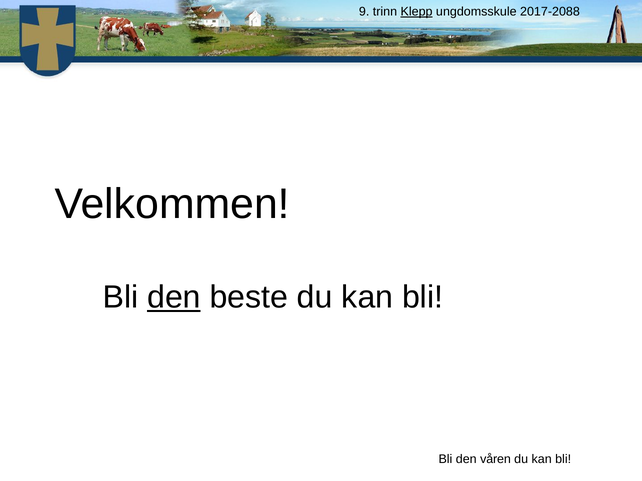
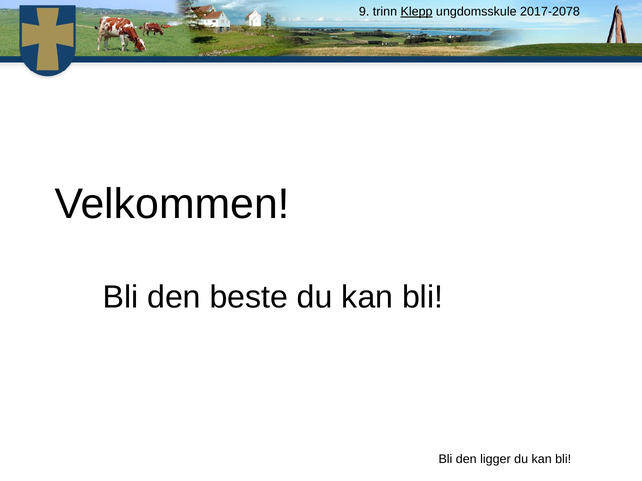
2017-2088: 2017-2088 -> 2017-2078
den at (174, 298) underline: present -> none
våren: våren -> ligger
